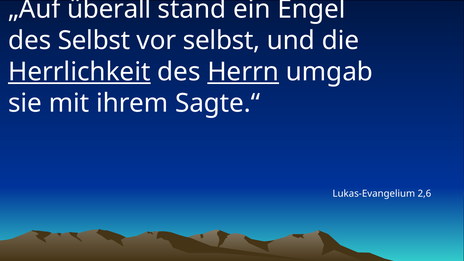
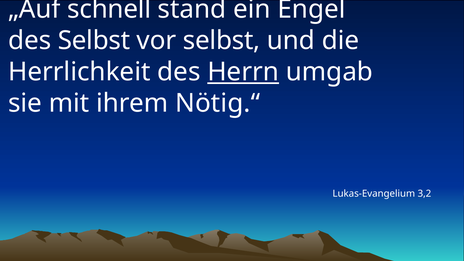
überall: überall -> schnell
Herrlichkeit underline: present -> none
Sagte.“: Sagte.“ -> Nötig.“
2,6: 2,6 -> 3,2
